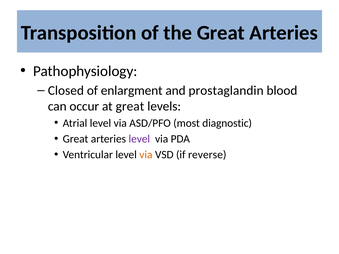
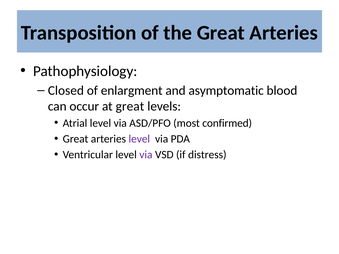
prostaglandin: prostaglandin -> asymptomatic
diagnostic: diagnostic -> confirmed
via at (146, 155) colour: orange -> purple
reverse: reverse -> distress
